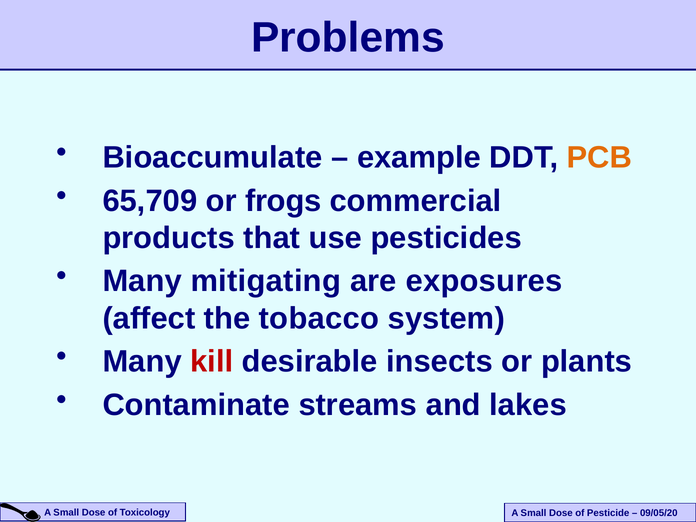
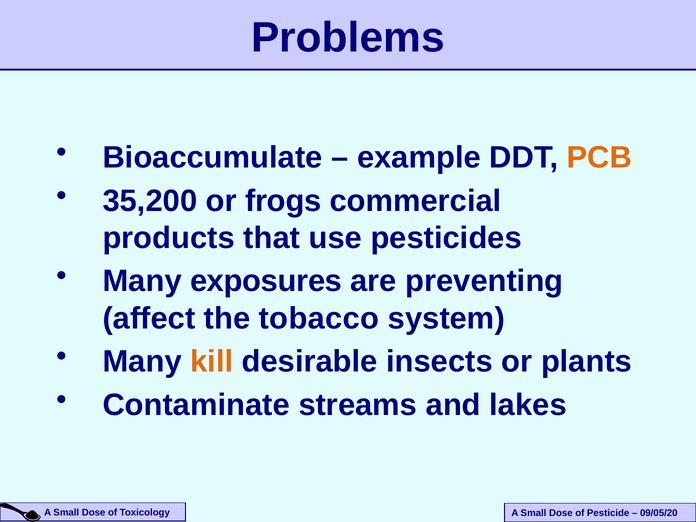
65,709: 65,709 -> 35,200
mitigating: mitigating -> exposures
exposures: exposures -> preventing
kill colour: red -> orange
